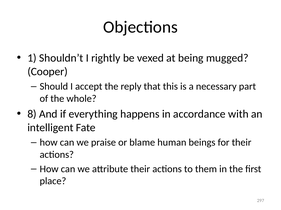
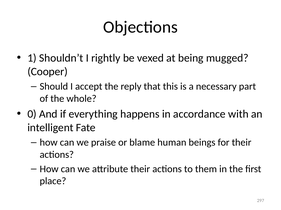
8: 8 -> 0
